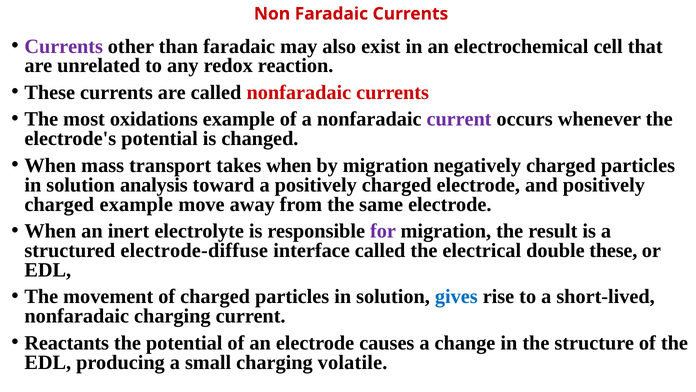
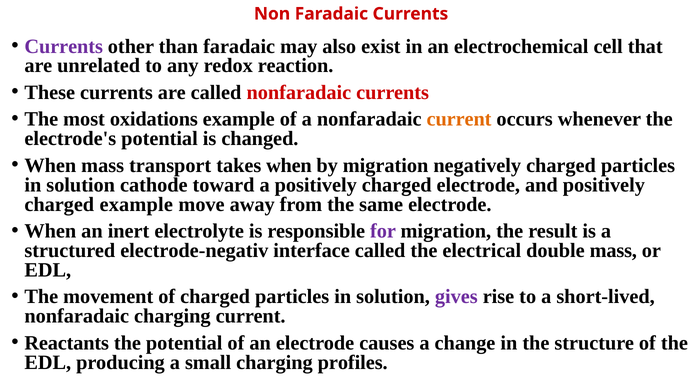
current at (459, 119) colour: purple -> orange
analysis: analysis -> cathode
electrode‑diffuse: electrode‑diffuse -> electrode‑negativ
double these: these -> mass
gives colour: blue -> purple
volatile: volatile -> profiles
